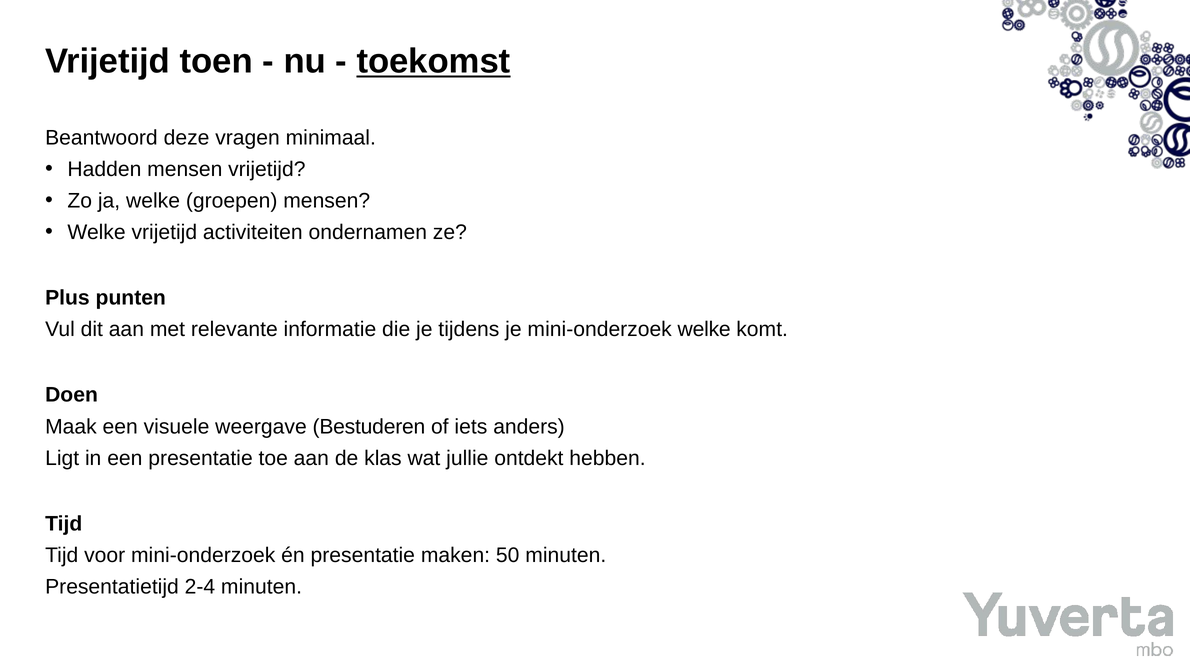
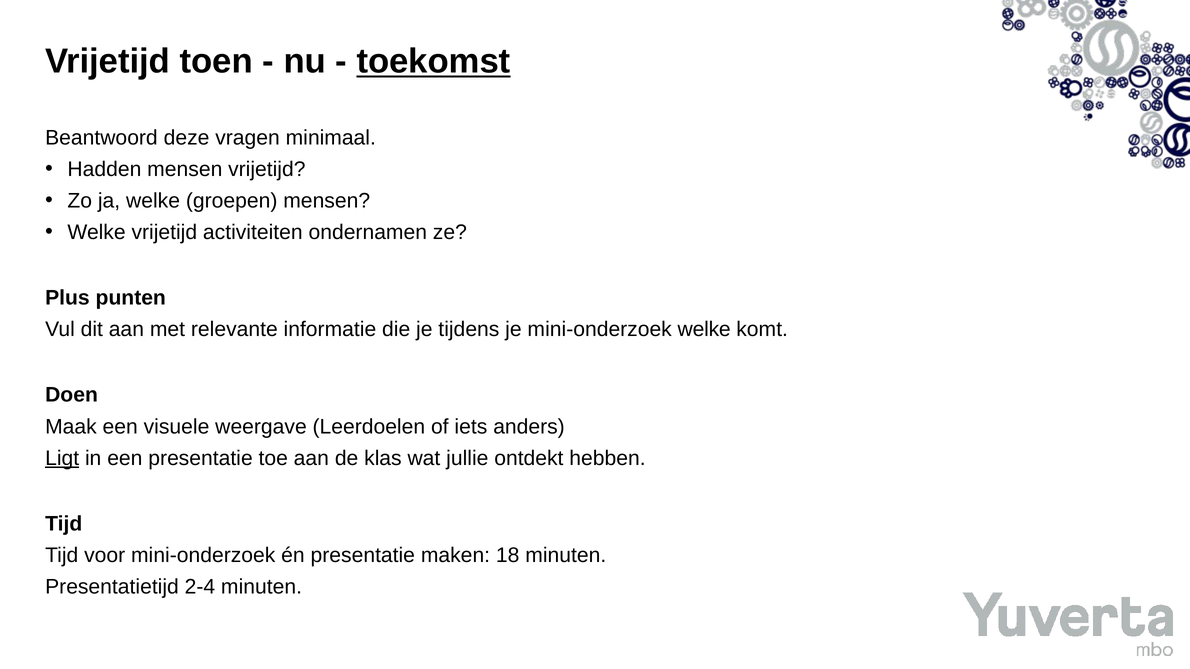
Bestuderen: Bestuderen -> Leerdoelen
Ligt underline: none -> present
50: 50 -> 18
